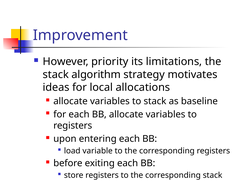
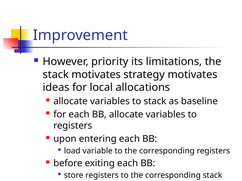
stack algorithm: algorithm -> motivates
